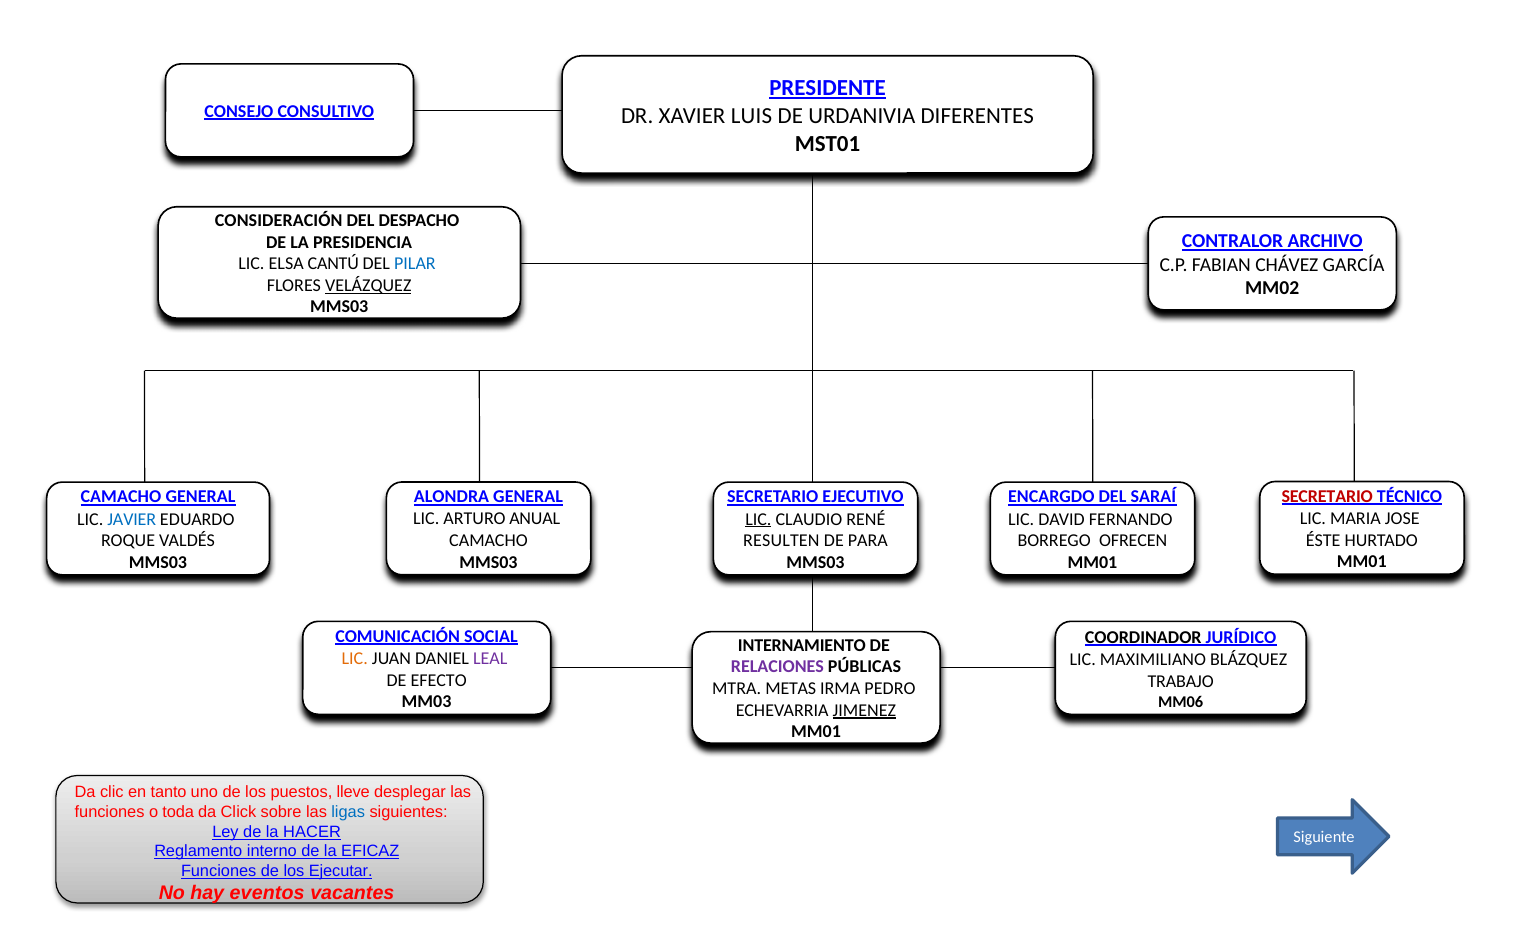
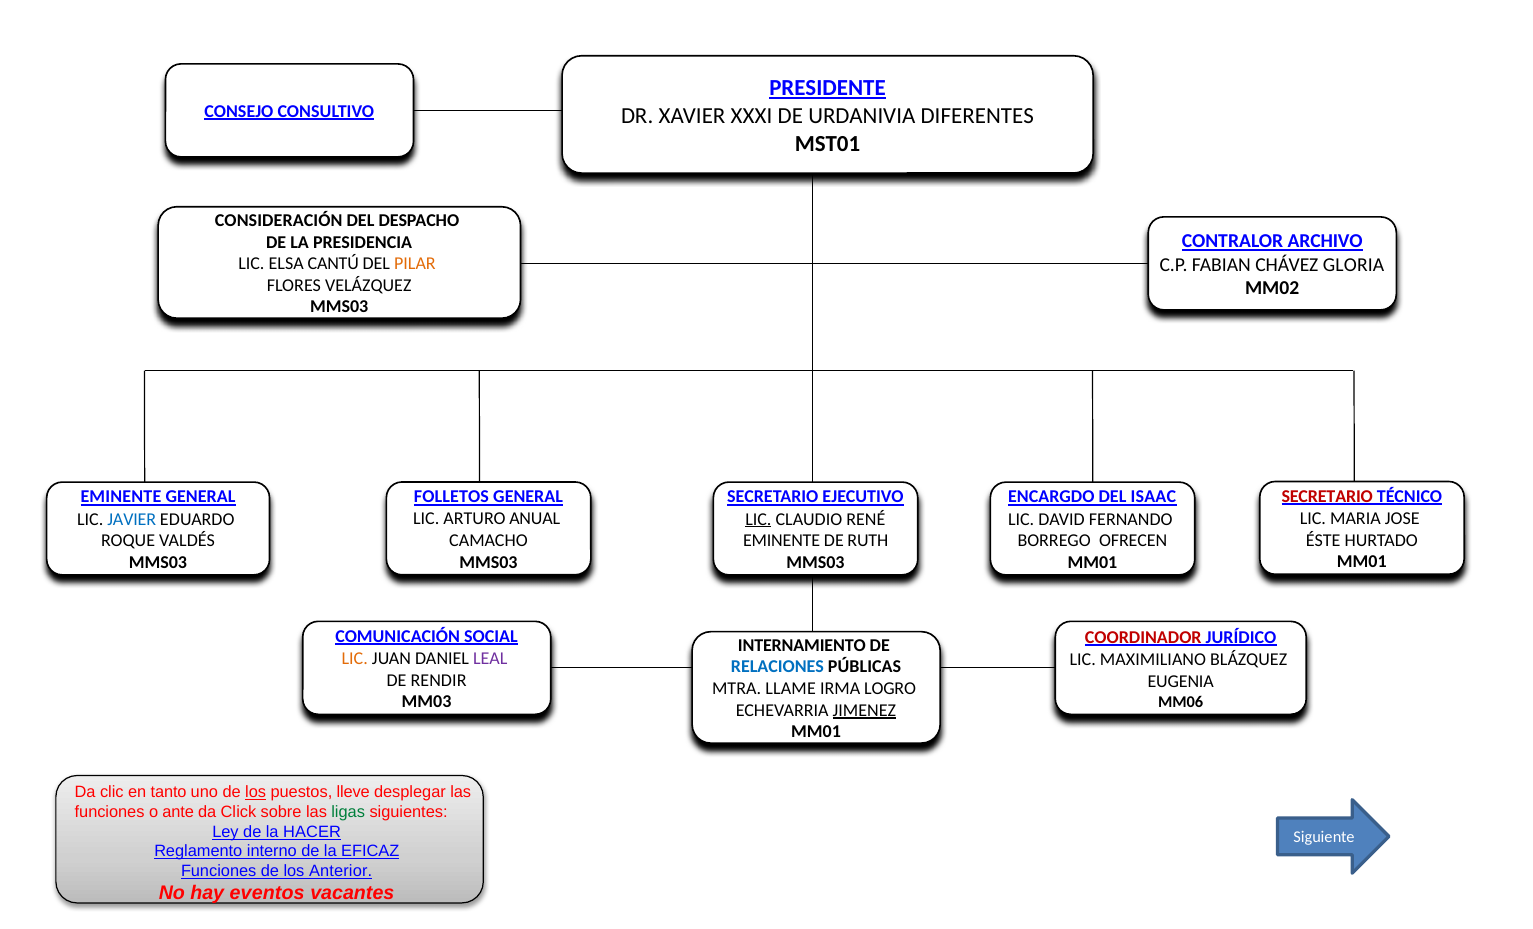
LUIS: LUIS -> XXXI
PILAR colour: blue -> orange
GARCÍA: GARCÍA -> GLORIA
VELÁZQUEZ underline: present -> none
ALONDRA: ALONDRA -> FOLLETOS
CAMACHO at (121, 497): CAMACHO -> EMINENTE
SARAÍ: SARAÍ -> ISAAC
RESULTEN at (781, 541): RESULTEN -> EMINENTE
PARA: PARA -> RUTH
COORDINADOR colour: black -> red
RELACIONES colour: purple -> blue
EFECTO: EFECTO -> RENDIR
TRABAJO: TRABAJO -> EUGENIA
METAS: METAS -> LLAME
PEDRO: PEDRO -> LOGRO
los at (256, 793) underline: none -> present
toda: toda -> ante
ligas colour: blue -> green
Ejecutar: Ejecutar -> Anterior
